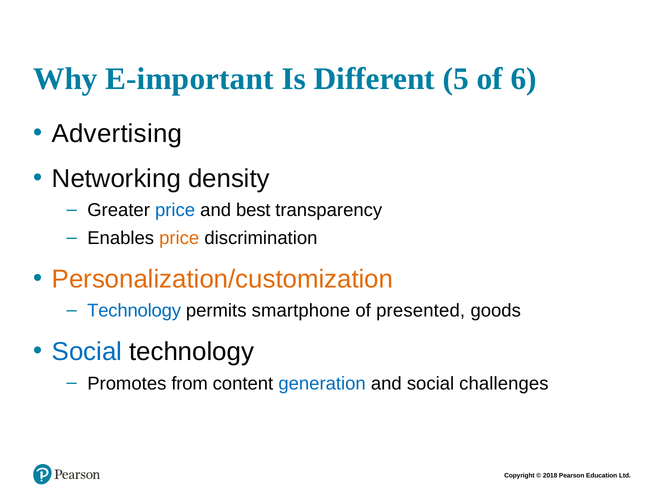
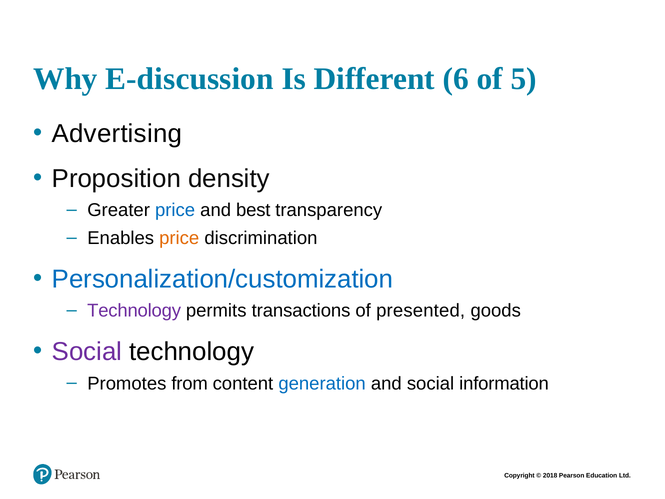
E-important: E-important -> E-discussion
5: 5 -> 6
6: 6 -> 5
Networking: Networking -> Proposition
Personalization/customization colour: orange -> blue
Technology at (134, 311) colour: blue -> purple
smartphone: smartphone -> transactions
Social at (87, 352) colour: blue -> purple
challenges: challenges -> information
